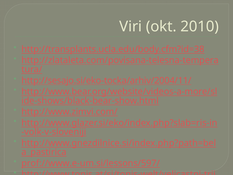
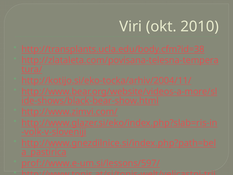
http://sesajo.si/eko-tocka/arhiv/2004/11/: http://sesajo.si/eko-tocka/arhiv/2004/11/ -> http://kotijo.si/eko-tocka/arhiv/2004/11/
